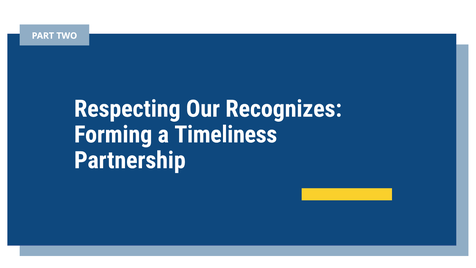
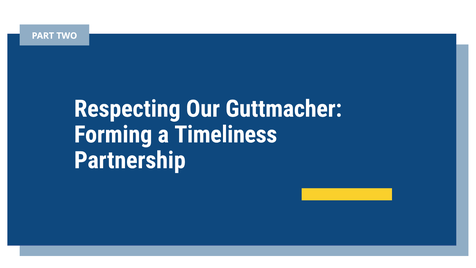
Recognizes: Recognizes -> Guttmacher
